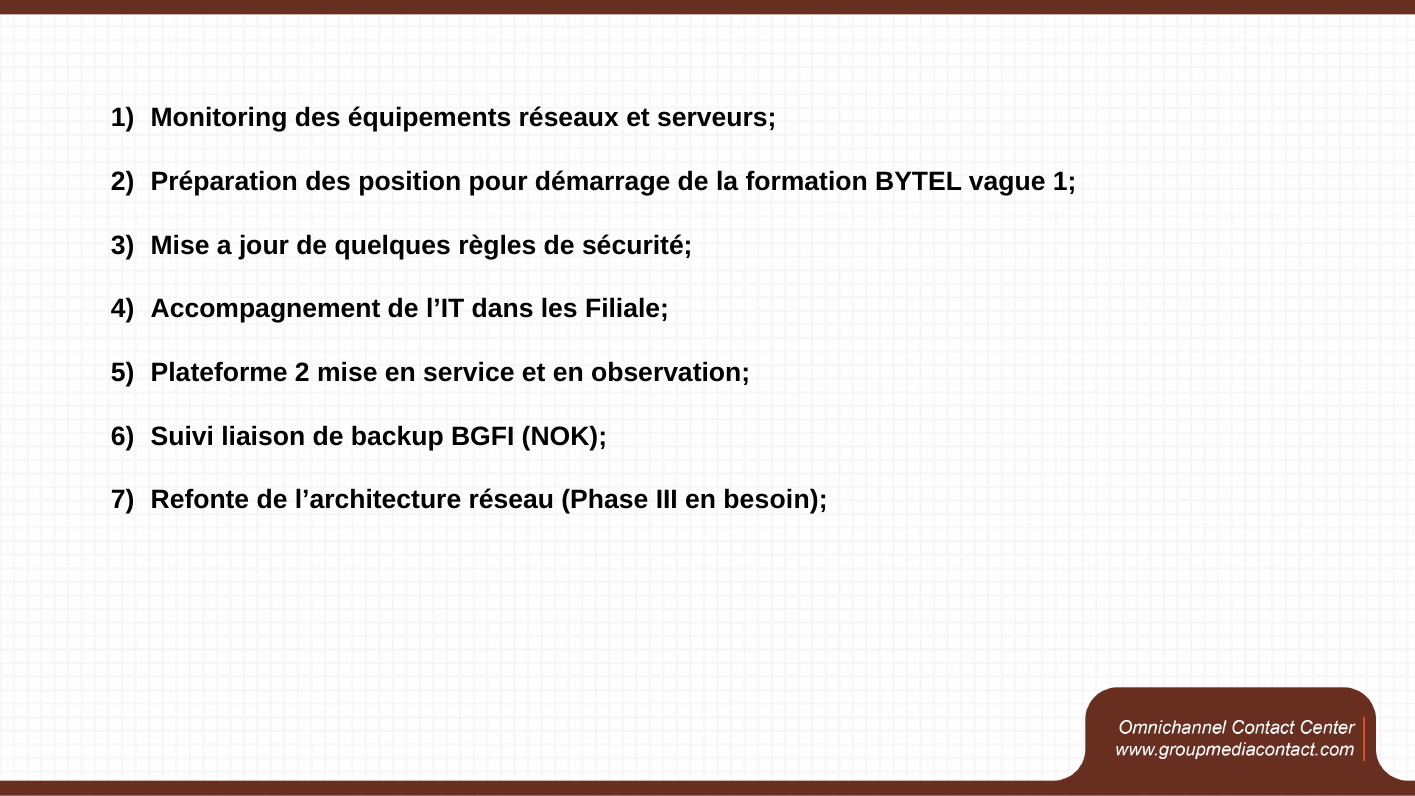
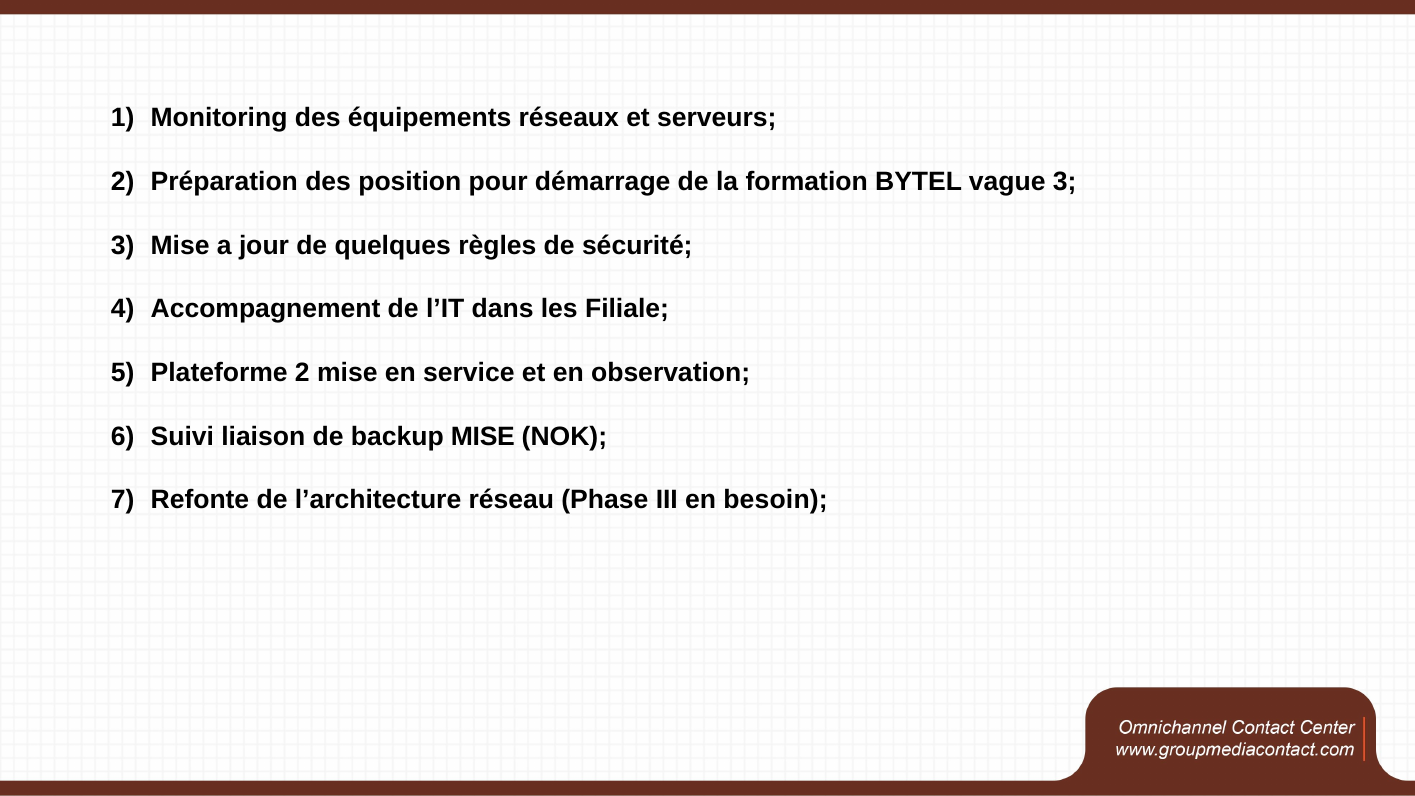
vague 1: 1 -> 3
backup BGFI: BGFI -> MISE
